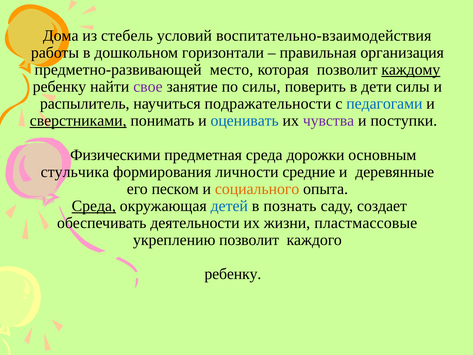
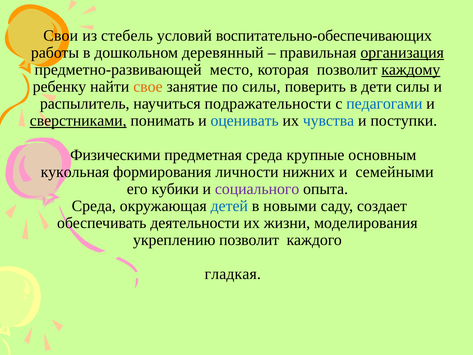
Дома: Дома -> Свои
воспитательно-взаимодействия: воспитательно-взаимодействия -> воспитательно-обеспечивающих
горизонтали: горизонтали -> деревянный
организация underline: none -> present
свое colour: purple -> orange
чувства colour: purple -> blue
дорожки: дорожки -> крупные
стульчика: стульчика -> кукольная
средние: средние -> нижних
деревянные: деревянные -> семейными
песком: песком -> кубики
социального colour: orange -> purple
Среда at (94, 206) underline: present -> none
познать: познать -> новыми
пластмассовые: пластмассовые -> моделирования
ребенку at (233, 274): ребенку -> гладкая
